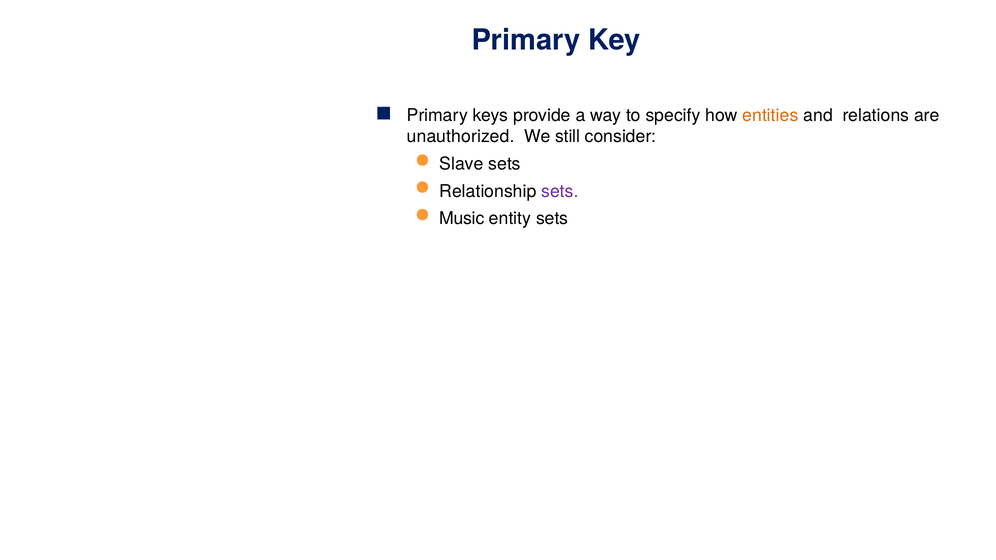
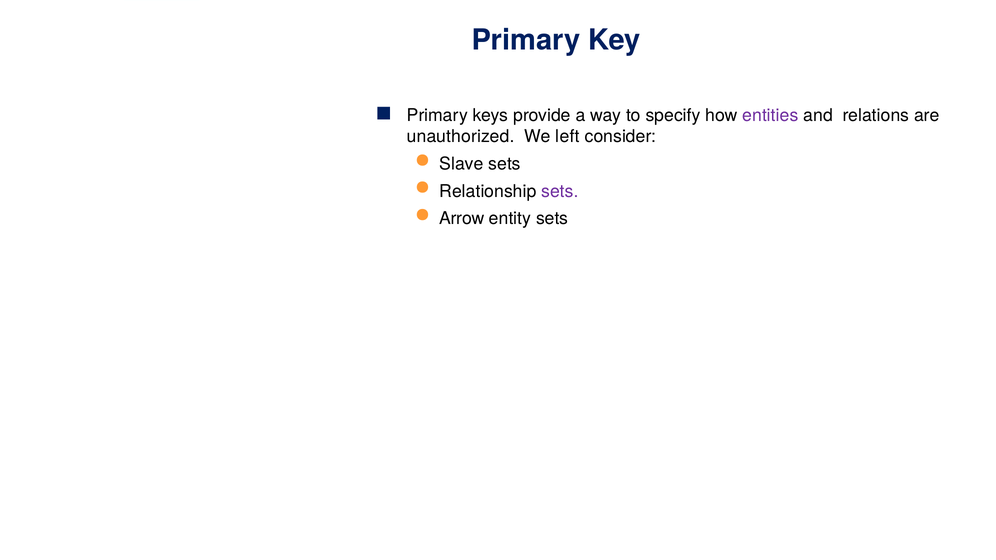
entities colour: orange -> purple
still: still -> left
Music: Music -> Arrow
